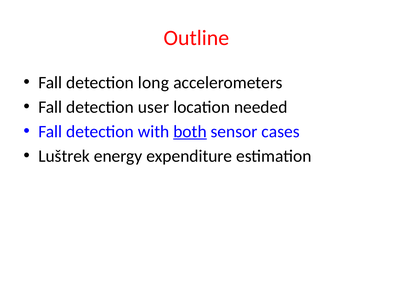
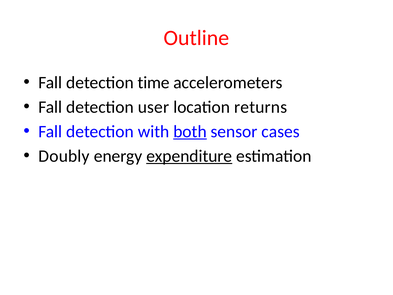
long: long -> time
needed: needed -> returns
Luštrek: Luštrek -> Doubly
expenditure underline: none -> present
